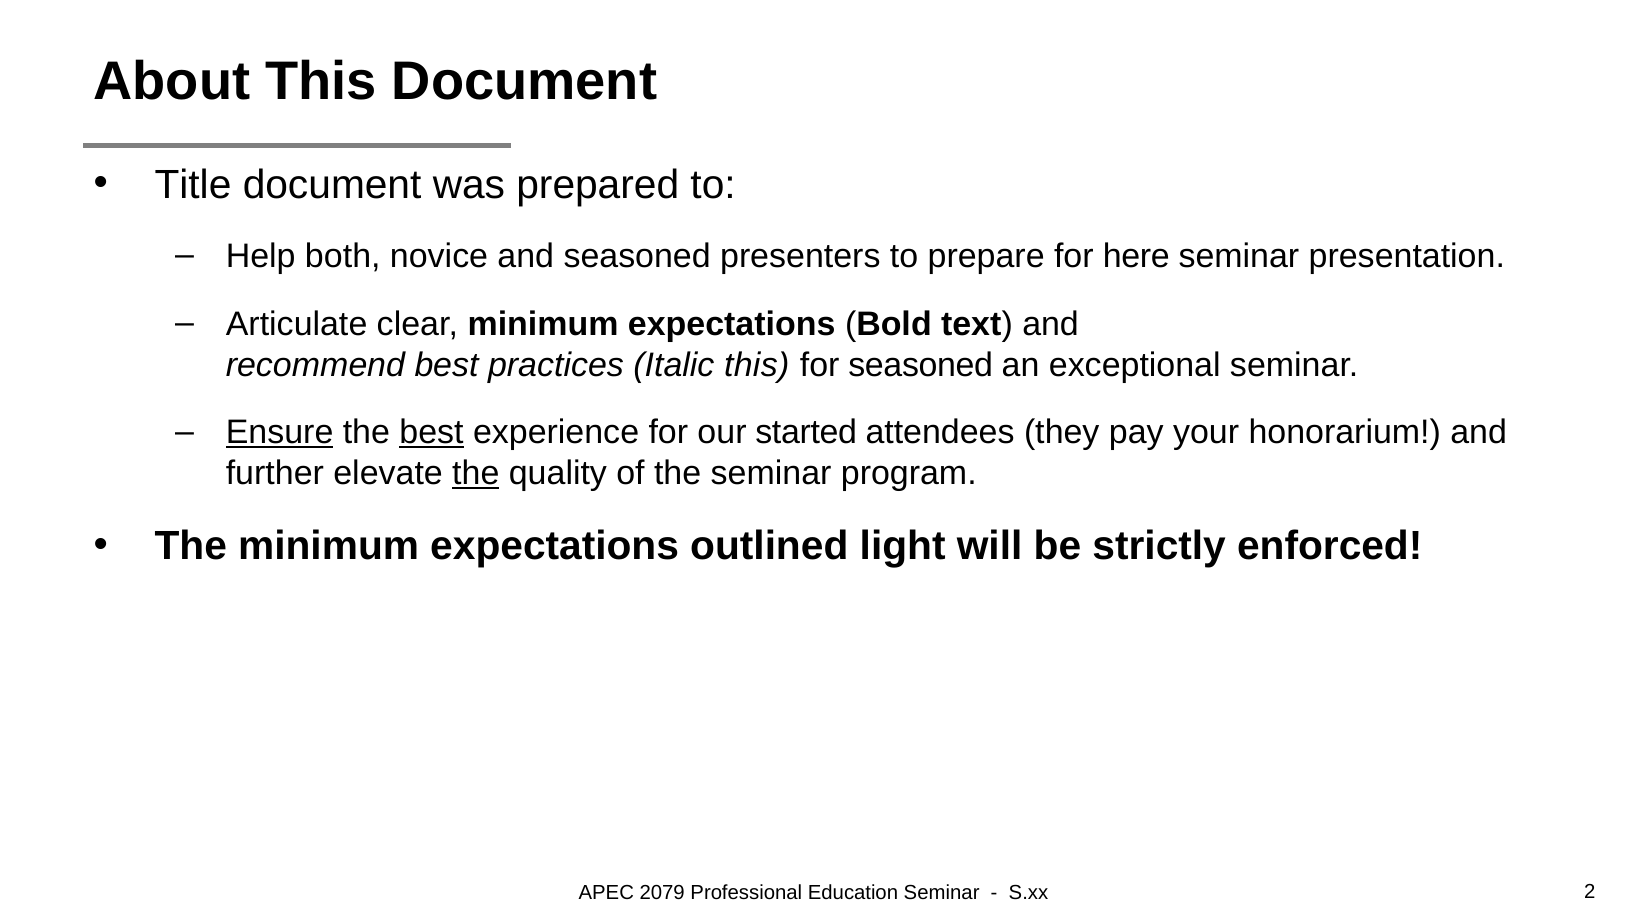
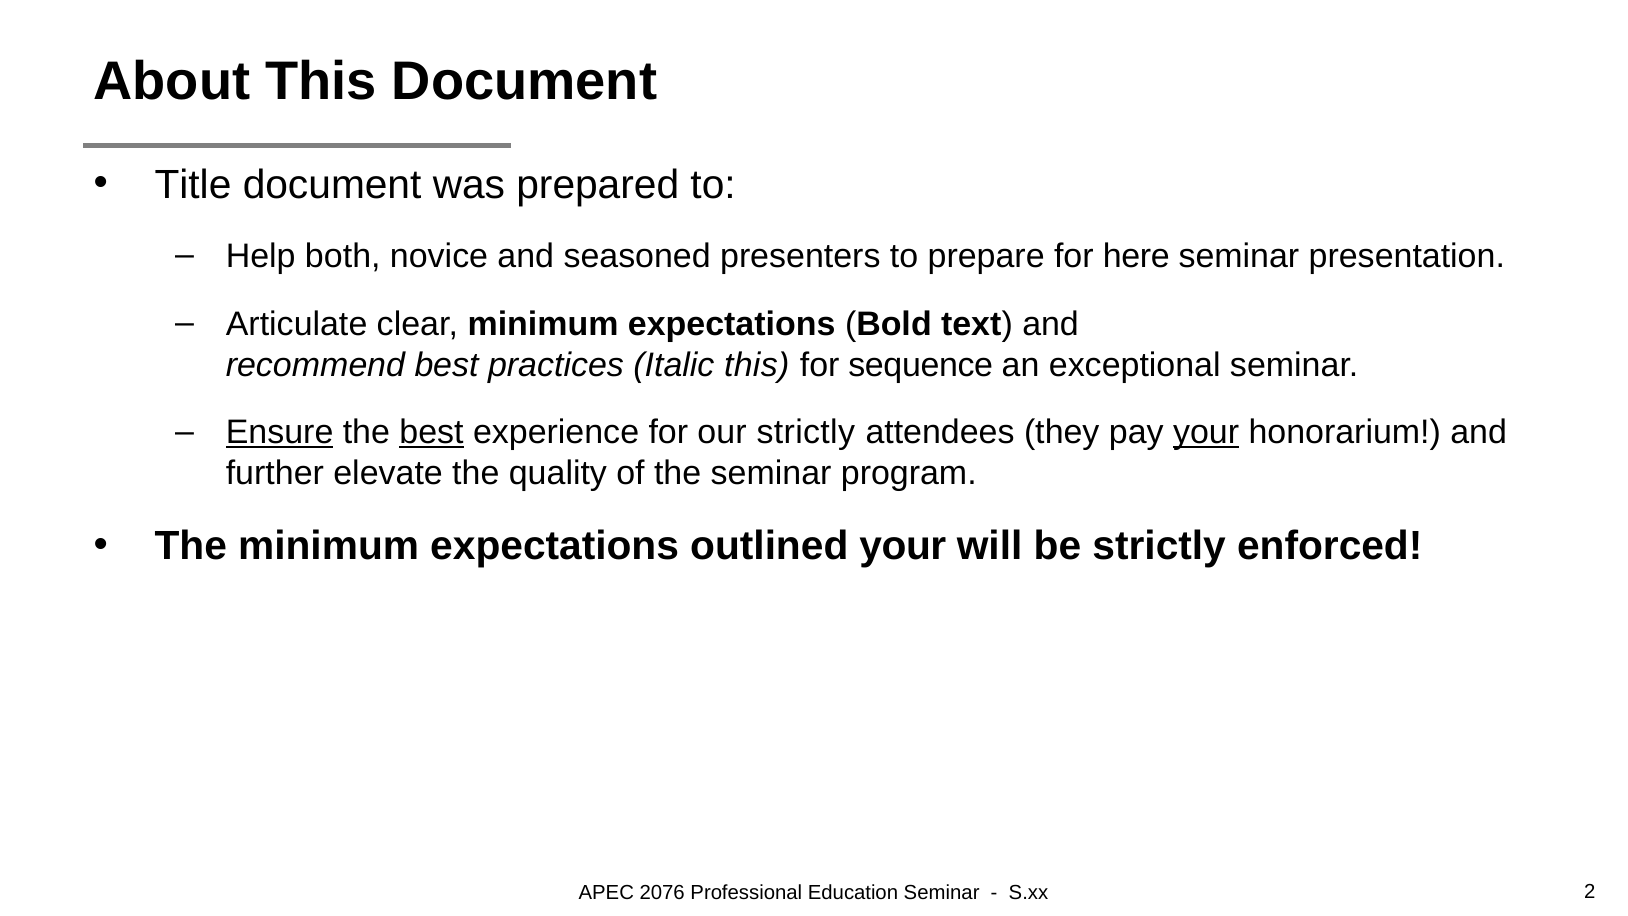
for seasoned: seasoned -> sequence
our started: started -> strictly
your at (1206, 433) underline: none -> present
the at (476, 473) underline: present -> none
outlined light: light -> your
2079: 2079 -> 2076
